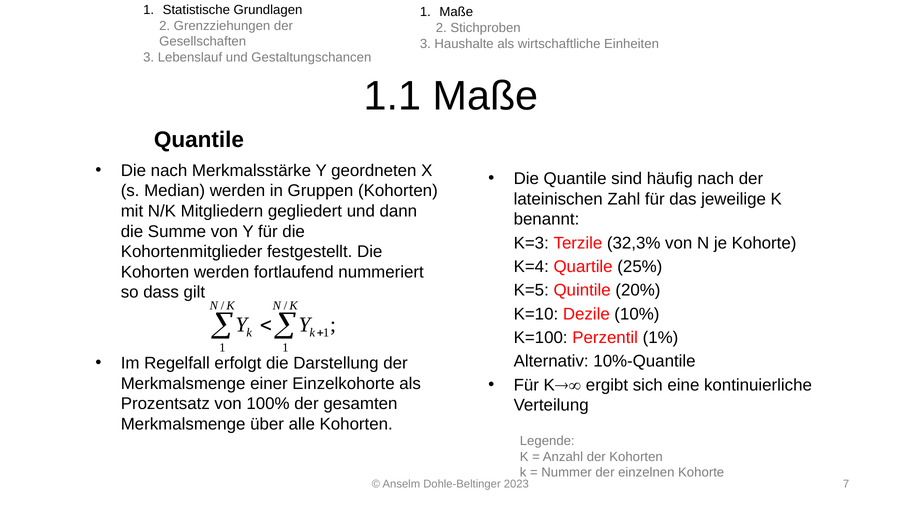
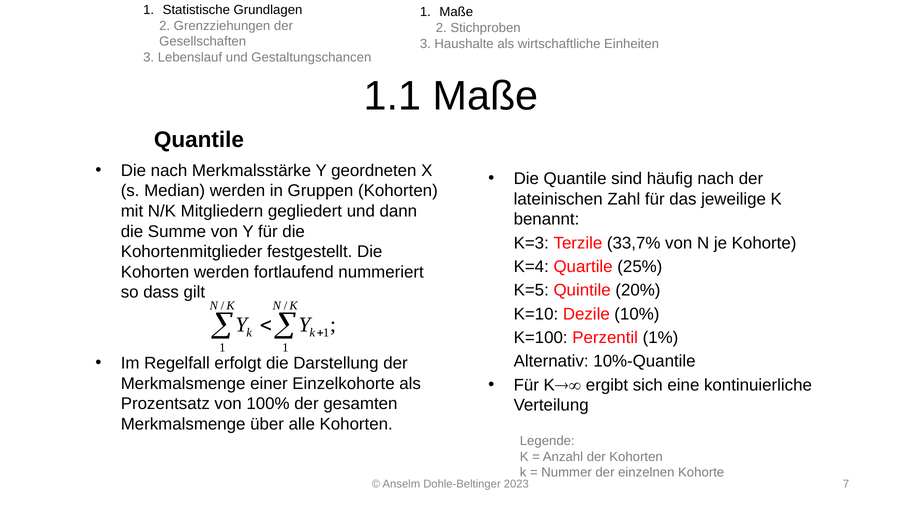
32,3%: 32,3% -> 33,7%
